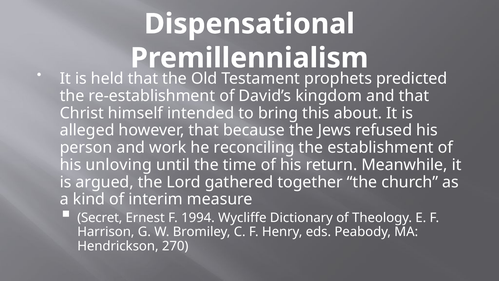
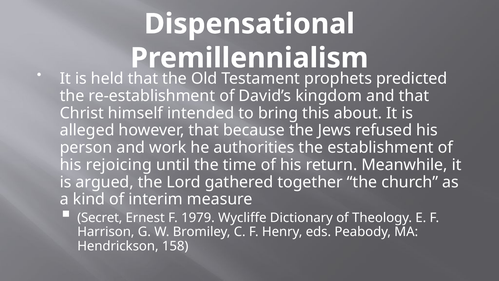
reconciling: reconciling -> authorities
unloving: unloving -> rejoicing
1994: 1994 -> 1979
270: 270 -> 158
